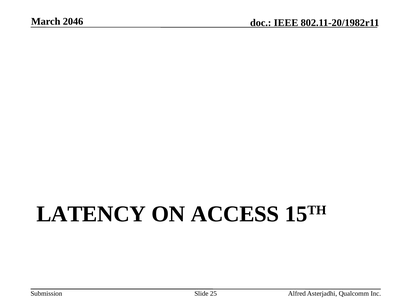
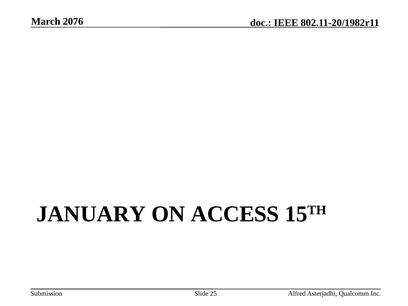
2046: 2046 -> 2076
LATENCY: LATENCY -> JANUARY
